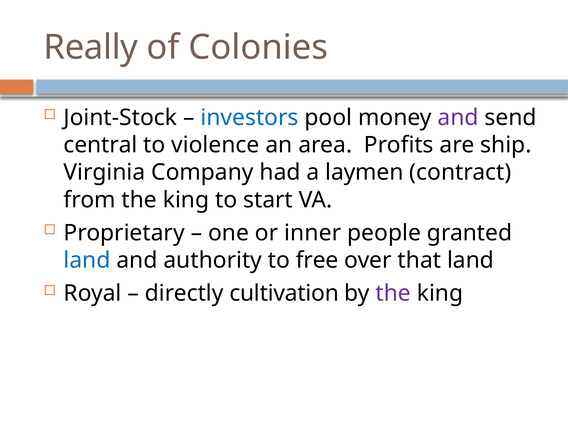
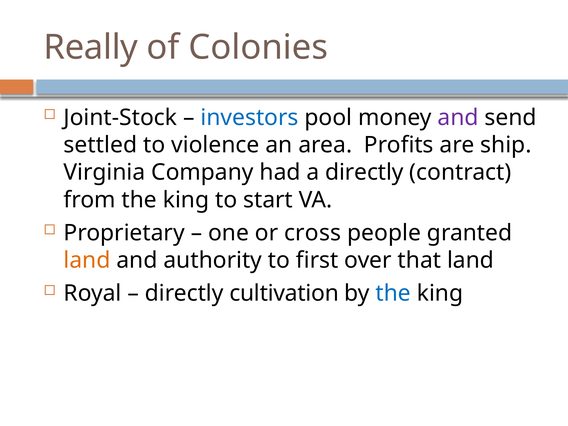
central: central -> settled
a laymen: laymen -> directly
inner: inner -> cross
land at (87, 260) colour: blue -> orange
free: free -> first
the at (393, 293) colour: purple -> blue
